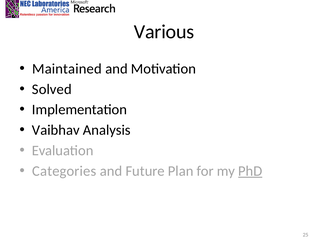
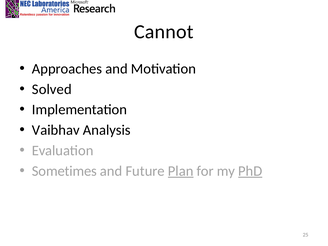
Various: Various -> Cannot
Maintained: Maintained -> Approaches
Categories: Categories -> Sometimes
Plan underline: none -> present
